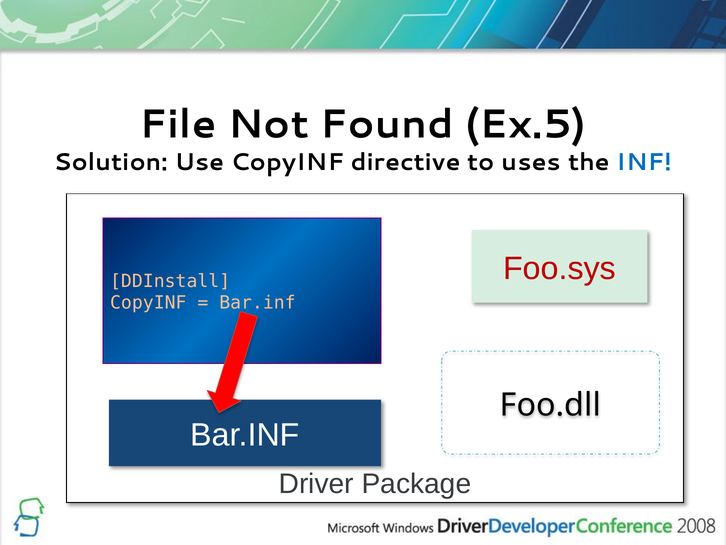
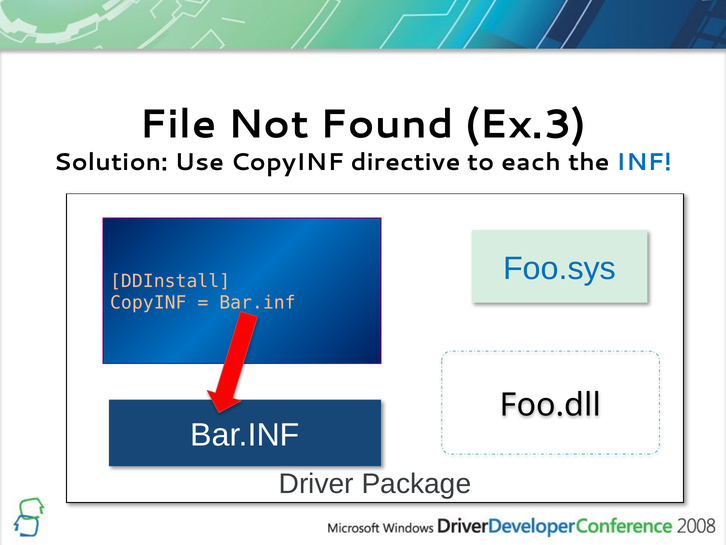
Ex.5: Ex.5 -> Ex.3
uses: uses -> each
Foo.sys colour: red -> blue
